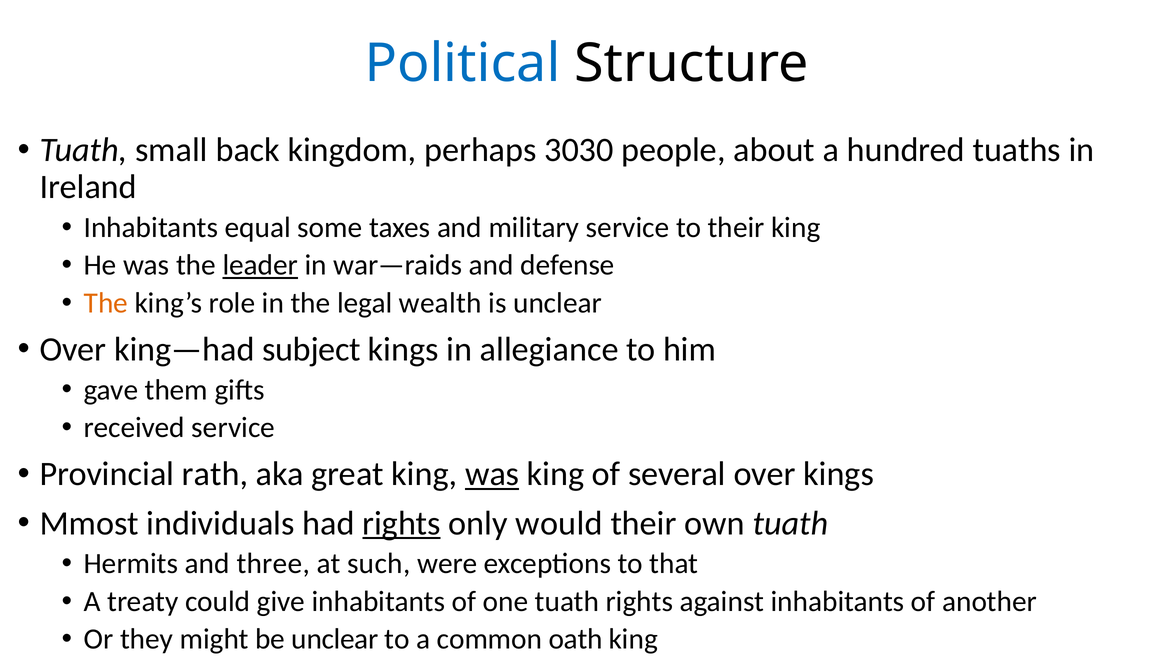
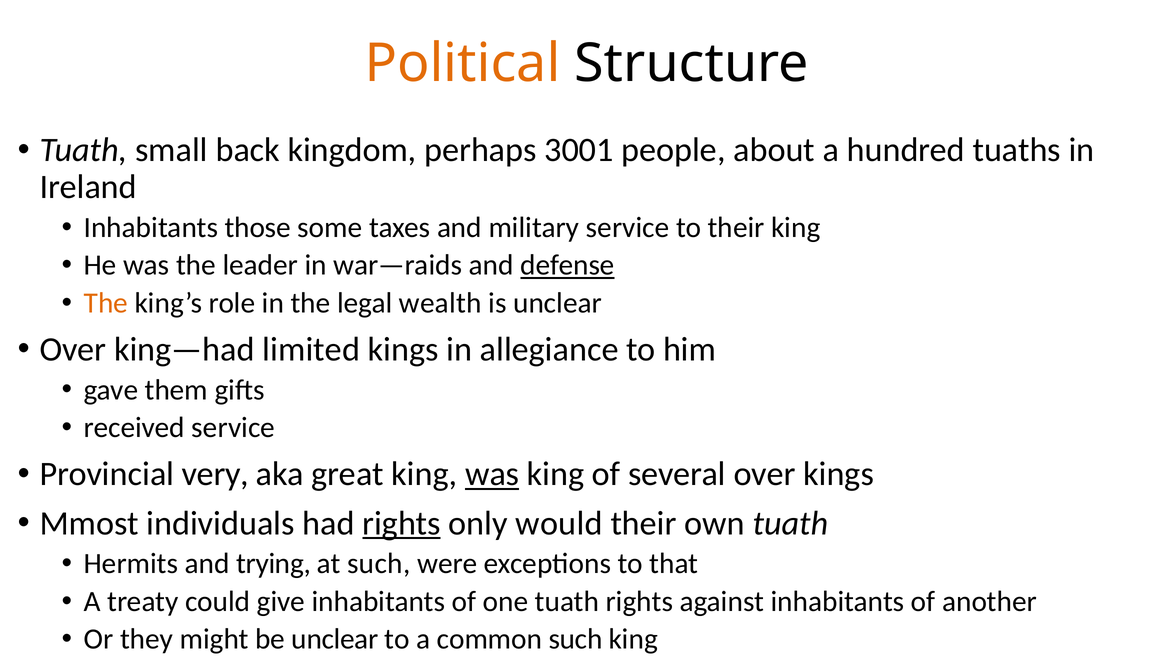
Political colour: blue -> orange
3030: 3030 -> 3001
equal: equal -> those
leader underline: present -> none
defense underline: none -> present
subject: subject -> limited
rath: rath -> very
three: three -> trying
common oath: oath -> such
